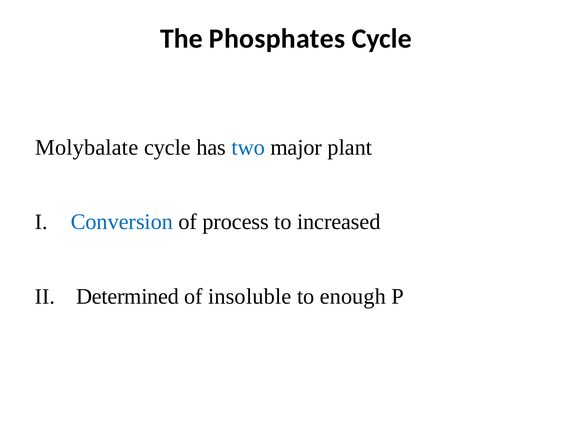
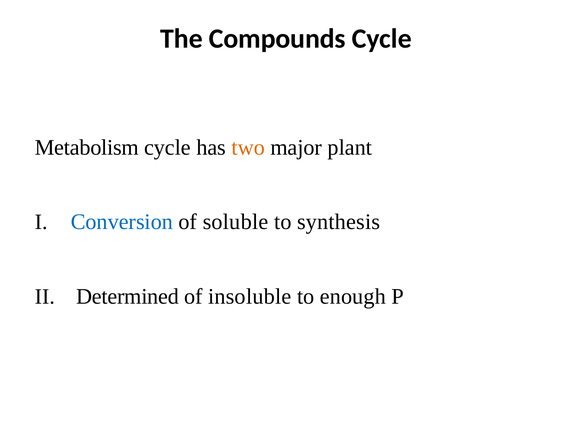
Phosphates: Phosphates -> Compounds
Molybalate: Molybalate -> Metabolism
two colour: blue -> orange
process: process -> soluble
increased: increased -> synthesis
